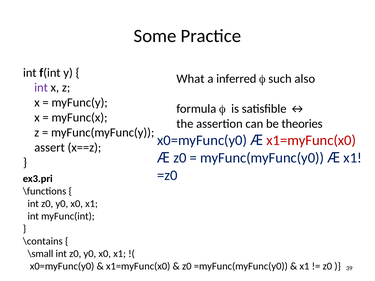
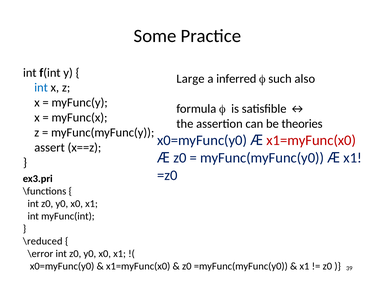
What: What -> Large
int at (41, 88) colour: purple -> blue
\contains: \contains -> \reduced
\small: \small -> \error
